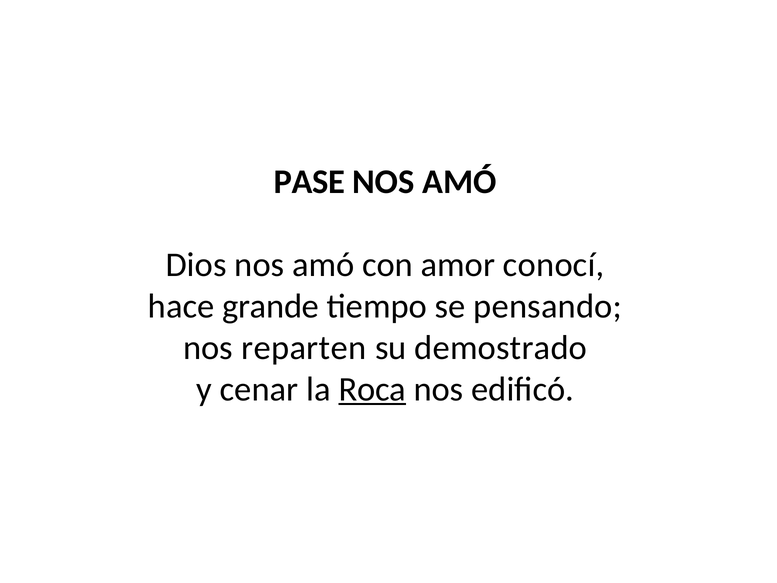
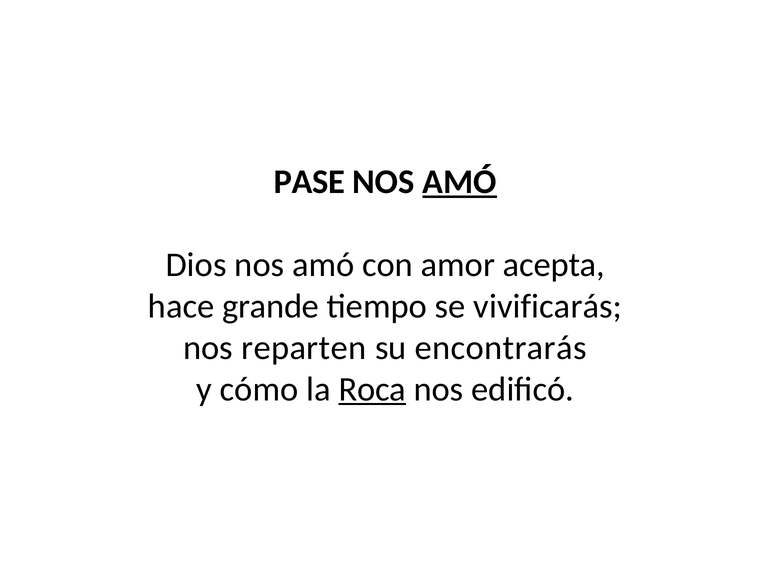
AMÓ at (460, 182) underline: none -> present
conocí: conocí -> acepta
pensando: pensando -> vivificarás
demostrado: demostrado -> encontrarás
cenar: cenar -> cómo
